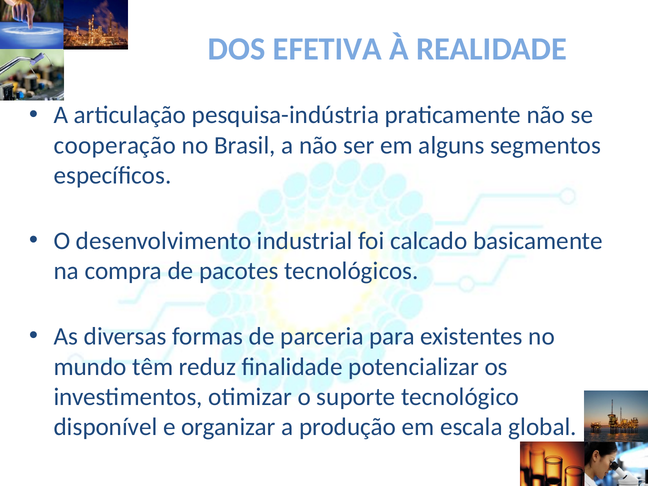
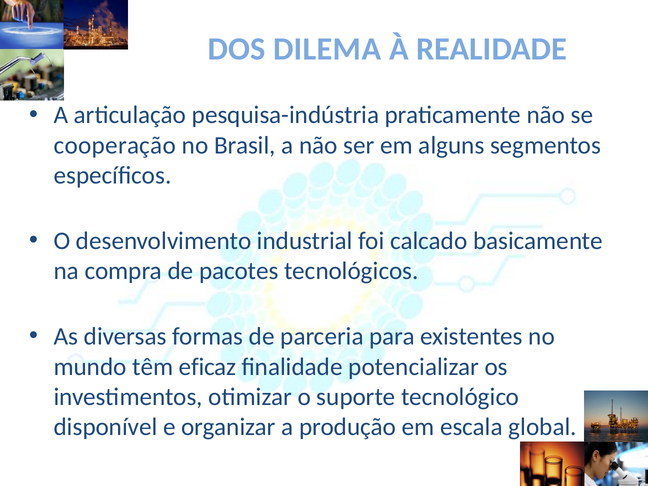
EFETIVA: EFETIVA -> DILEMA
reduz: reduz -> eficaz
